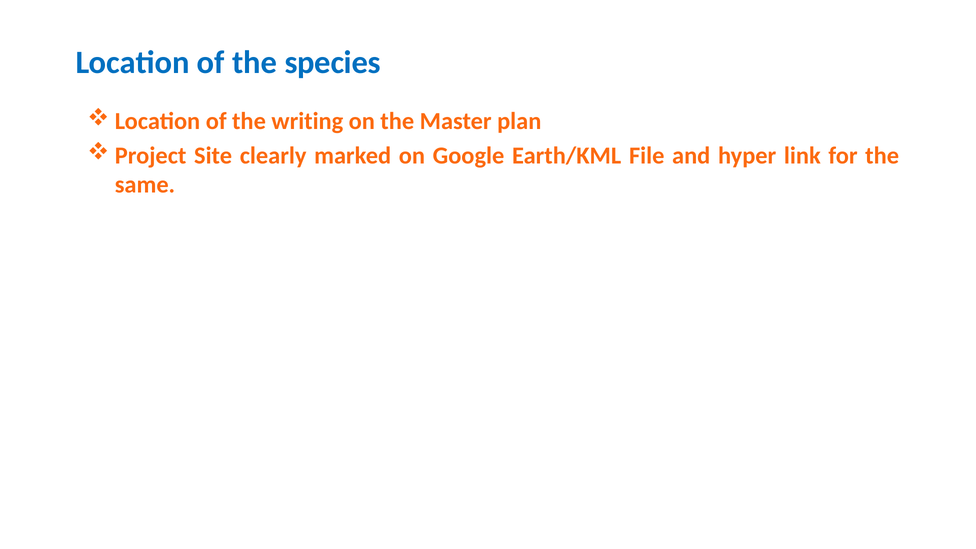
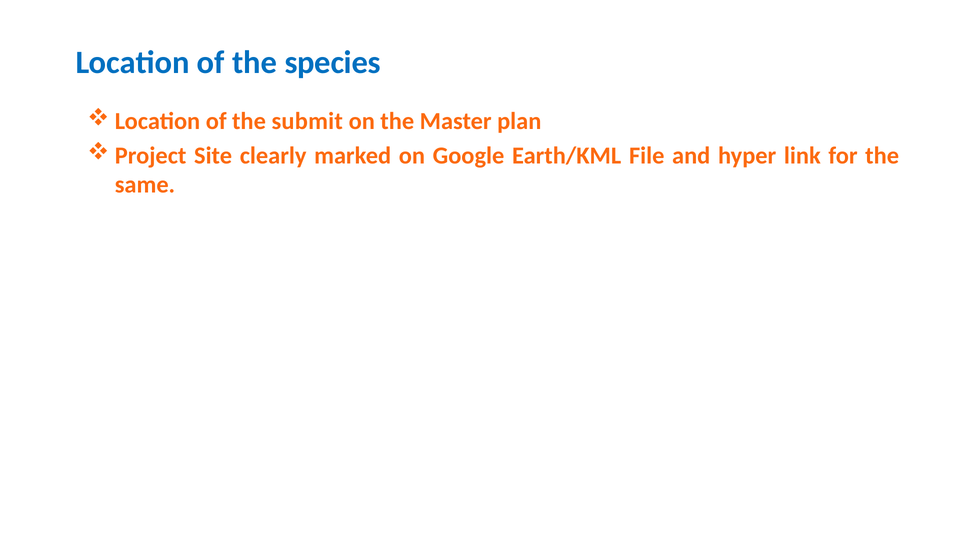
writing: writing -> submit
